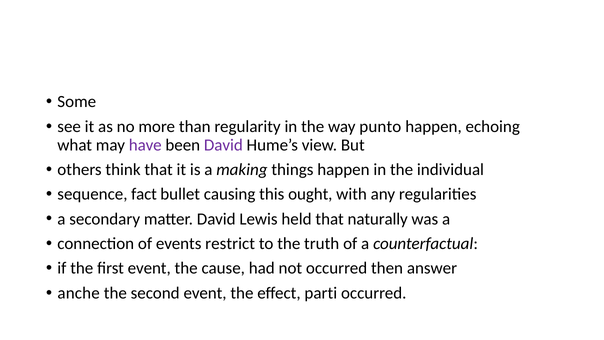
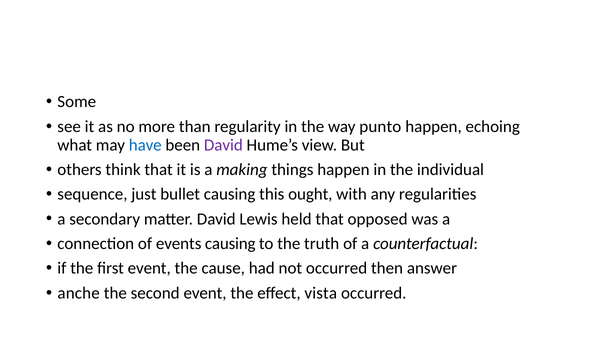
have colour: purple -> blue
fact: fact -> just
naturally: naturally -> opposed
events restrict: restrict -> causing
parti: parti -> vista
